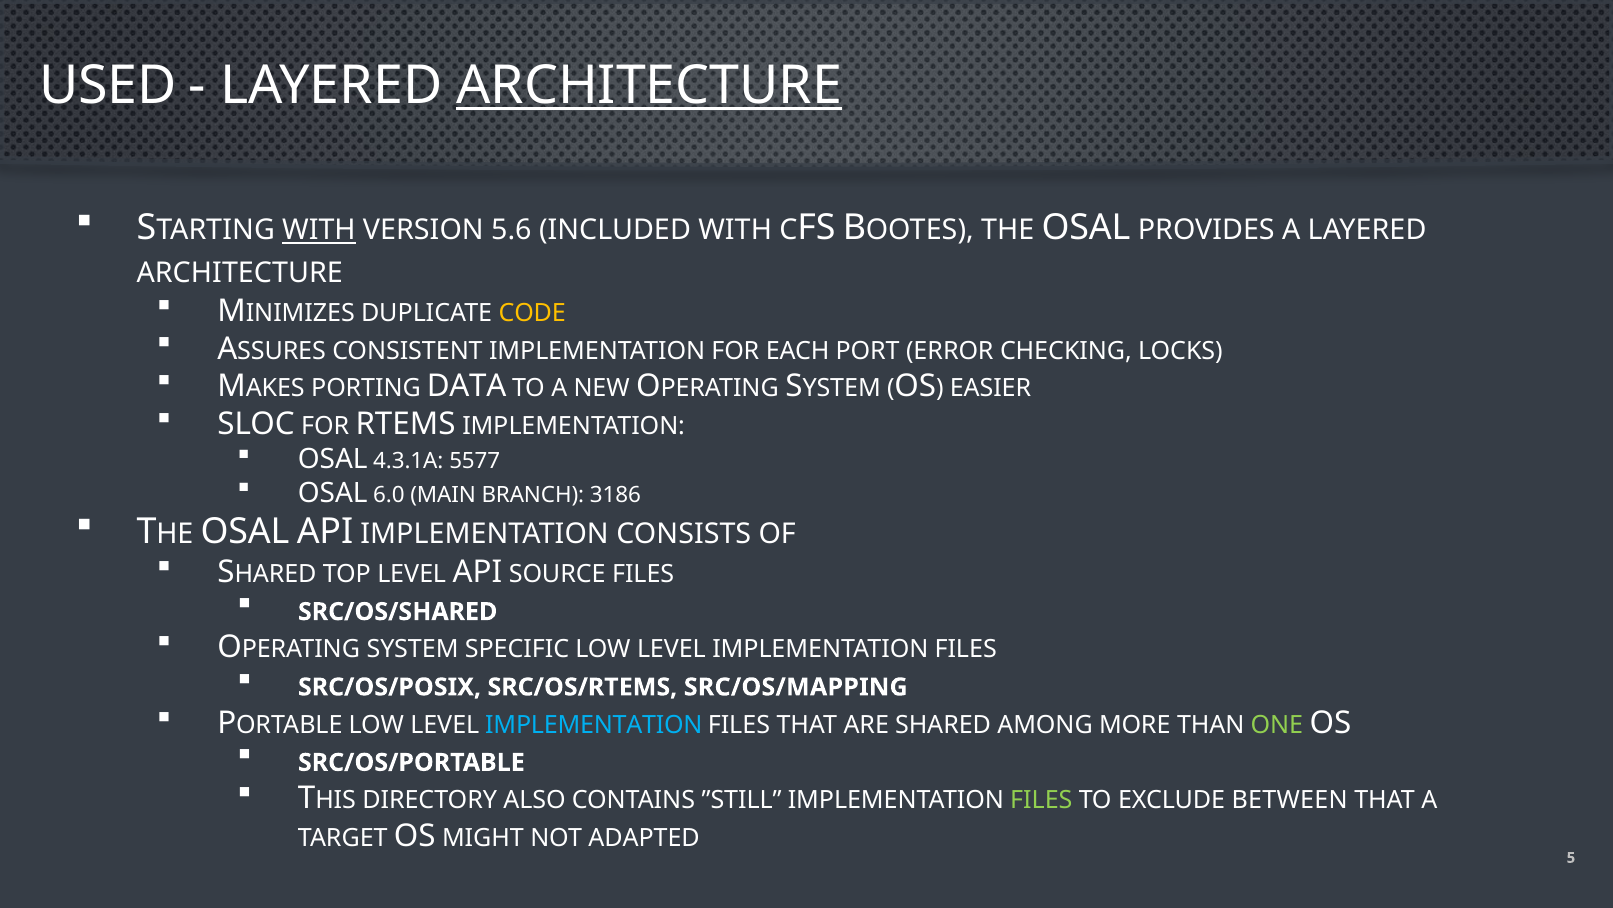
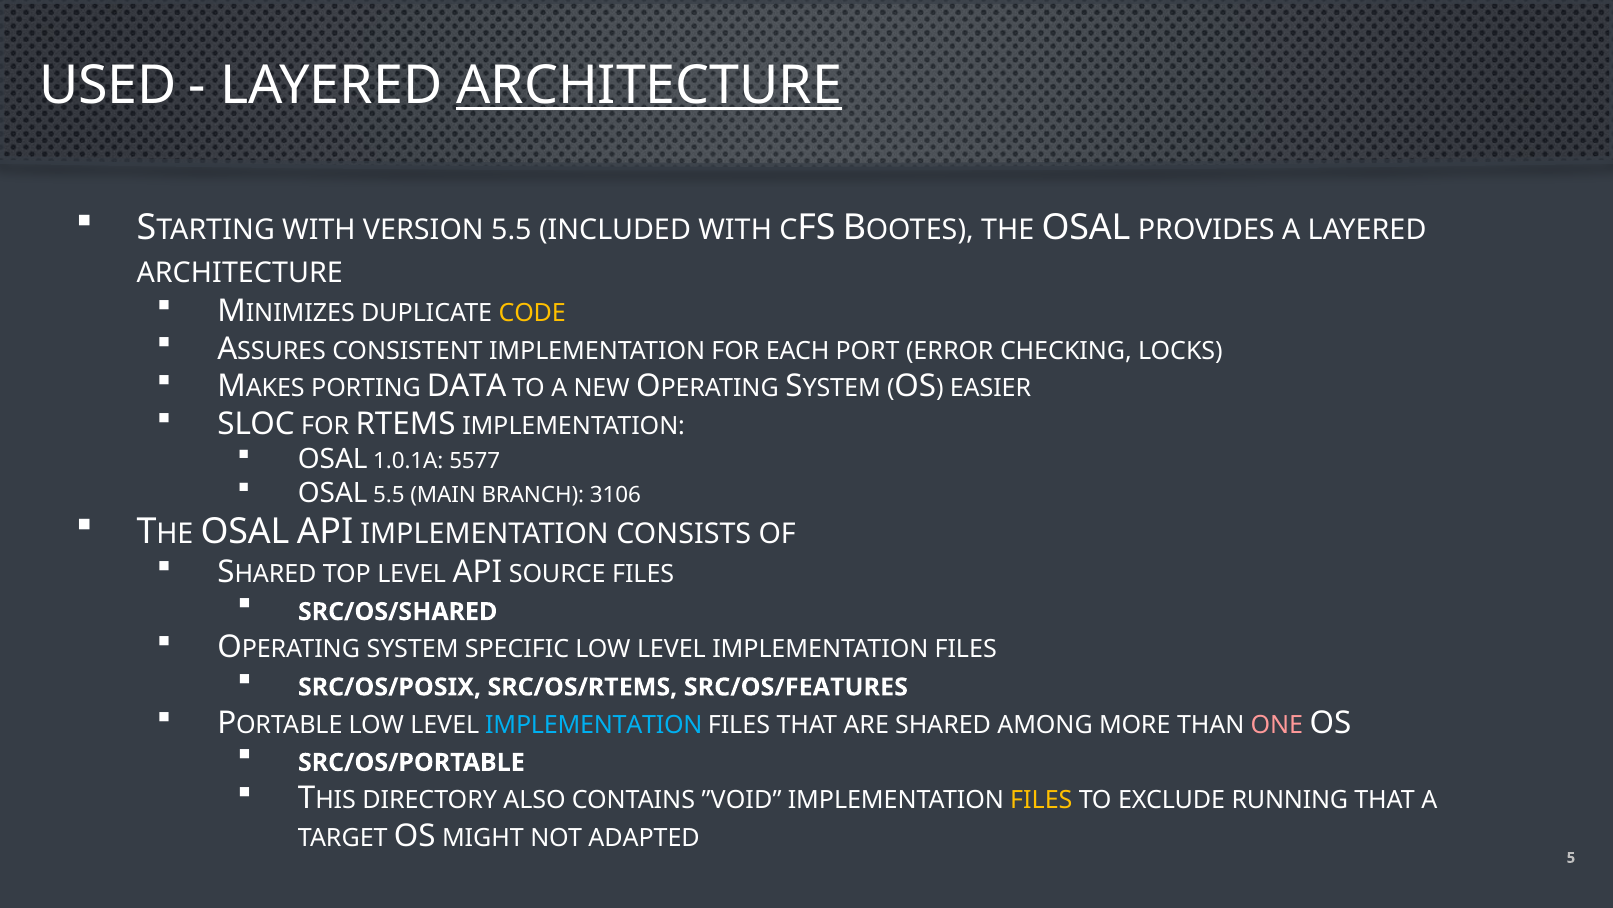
WITH at (319, 230) underline: present -> none
VERSION 5.6: 5.6 -> 5.5
4.3.1A: 4.3.1A -> 1.0.1A
OSAL 6.0: 6.0 -> 5.5
3186: 3186 -> 3106
SRC/OS/MAPPING: SRC/OS/MAPPING -> SRC/OS/FEATURES
ONE colour: light green -> pink
”STILL: ”STILL -> ”VOID
FILES at (1041, 800) colour: light green -> yellow
BETWEEN: BETWEEN -> RUNNING
